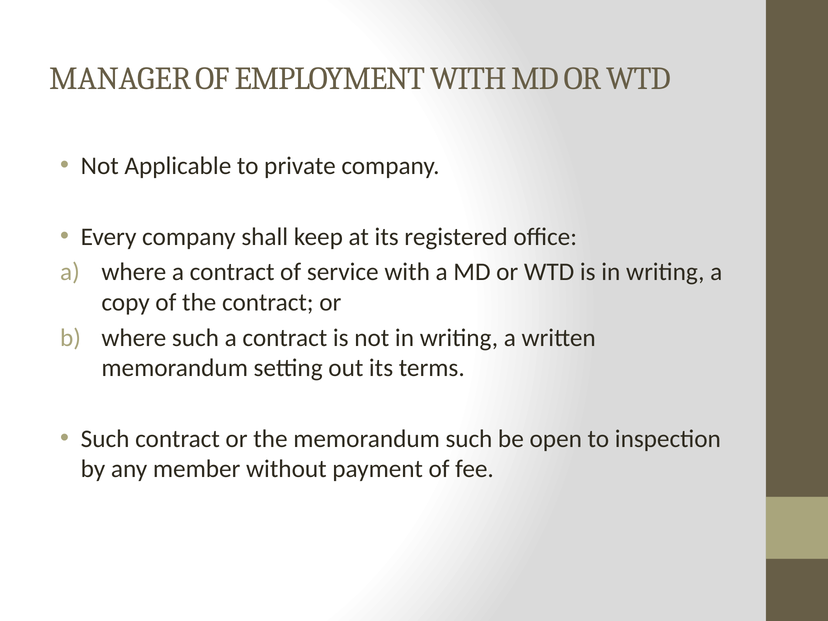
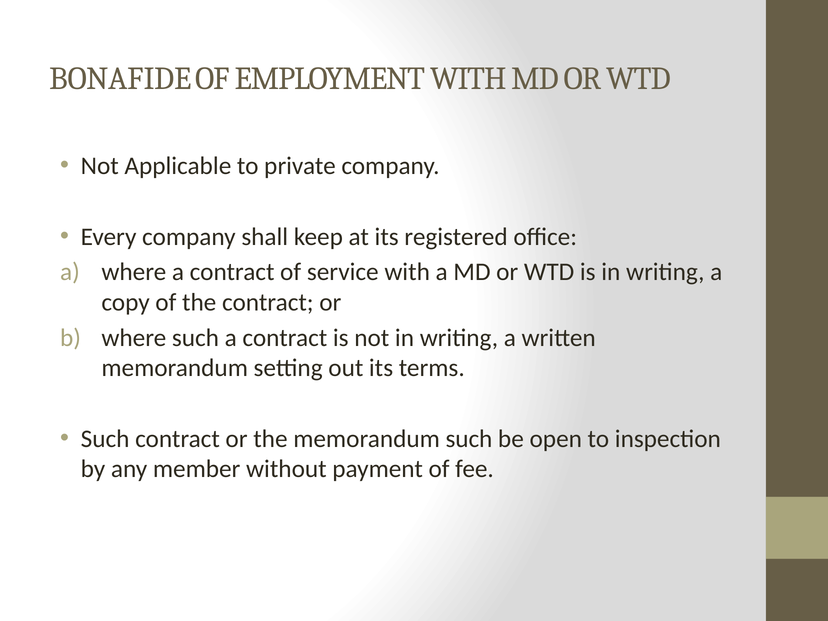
MANAGER: MANAGER -> BONAFIDE
